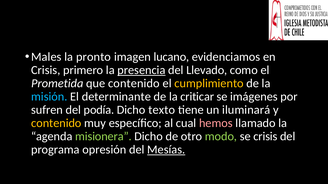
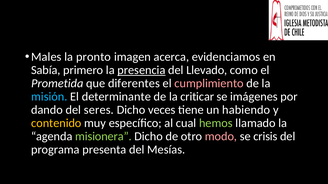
lucano: lucano -> acerca
Crisis at (46, 70): Crisis -> Sabía
que contenido: contenido -> diferentes
cumplimiento colour: yellow -> pink
sufren: sufren -> dando
podía: podía -> seres
texto: texto -> veces
iluminará: iluminará -> habiendo
hemos colour: pink -> light green
modo colour: light green -> pink
opresión: opresión -> presenta
Mesías underline: present -> none
